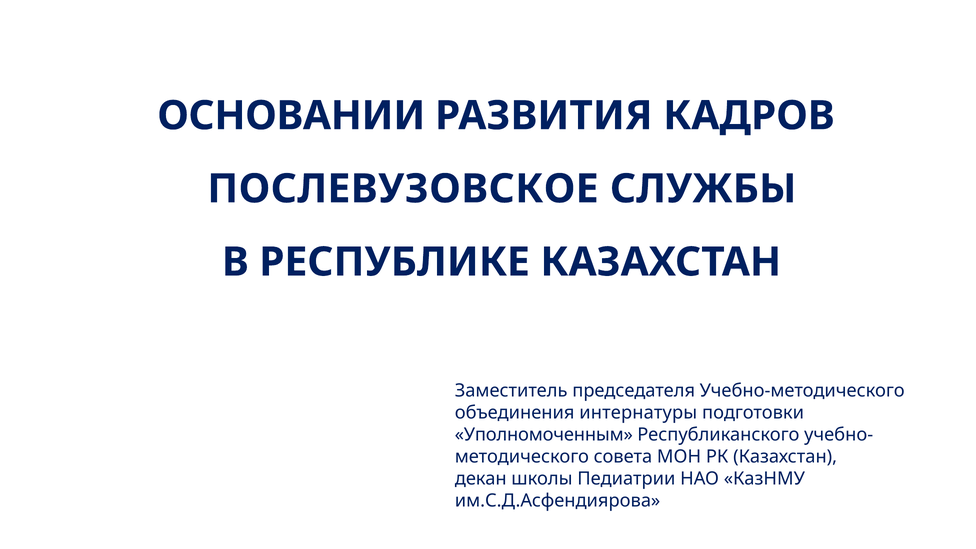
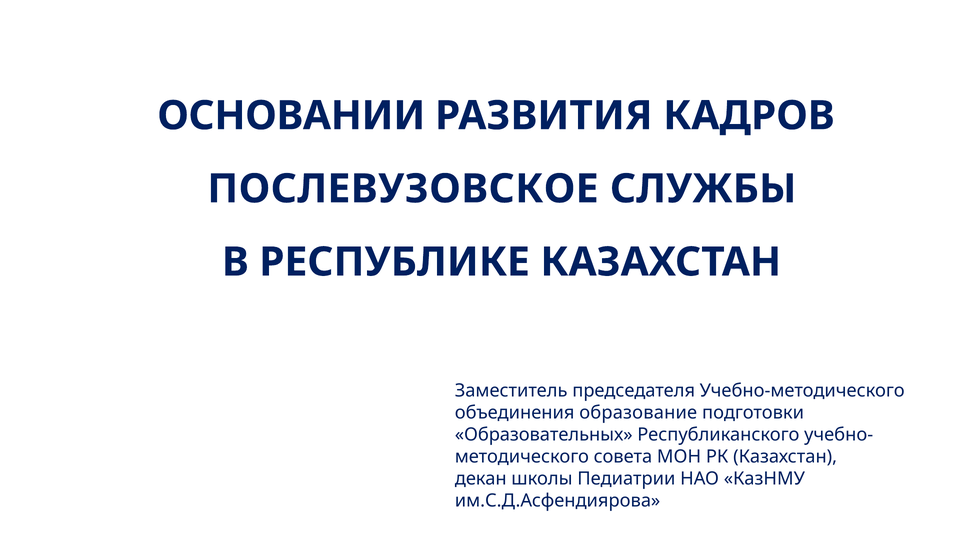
интернатуры: интернатуры -> образование
Уполномоченным: Уполномоченным -> Образовательных
